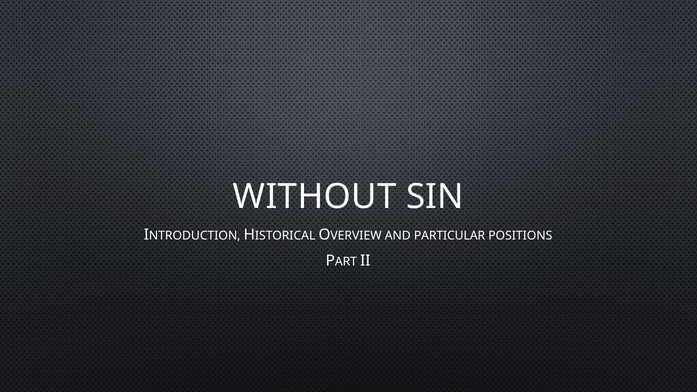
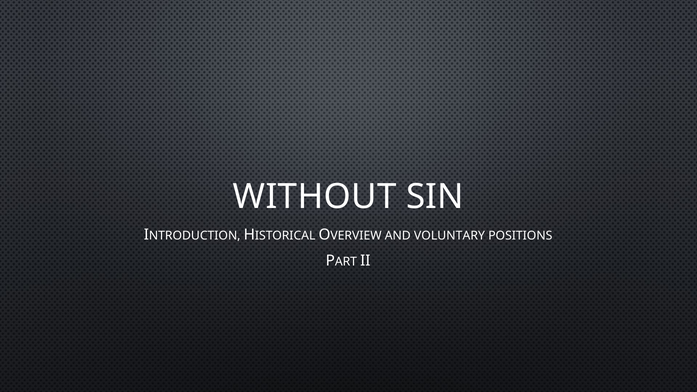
PARTICULAR: PARTICULAR -> VOLUNTARY
